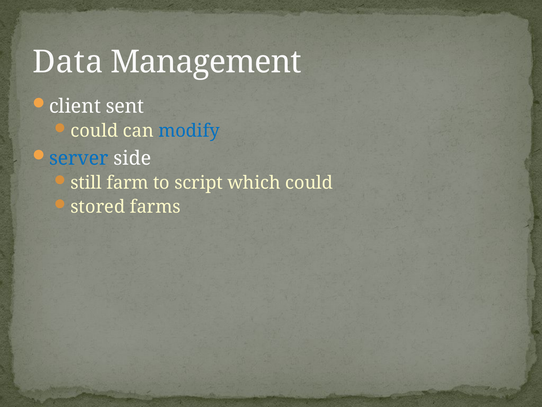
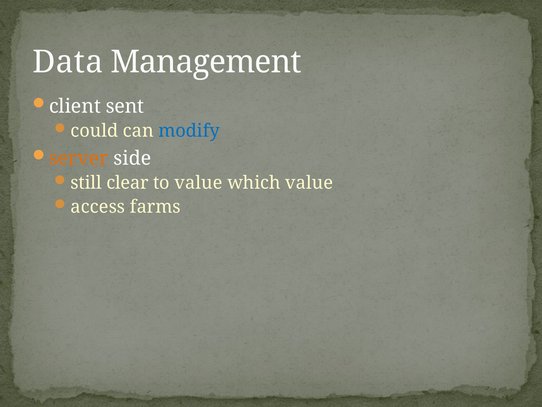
server colour: blue -> orange
farm: farm -> clear
to script: script -> value
which could: could -> value
stored: stored -> access
